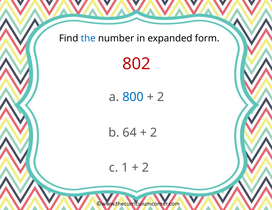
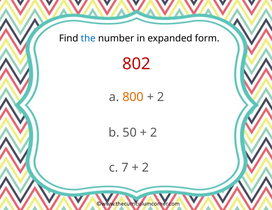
800 colour: blue -> orange
64: 64 -> 50
1: 1 -> 7
